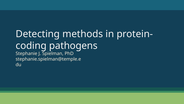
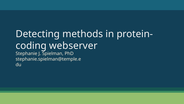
pathogens: pathogens -> webserver
